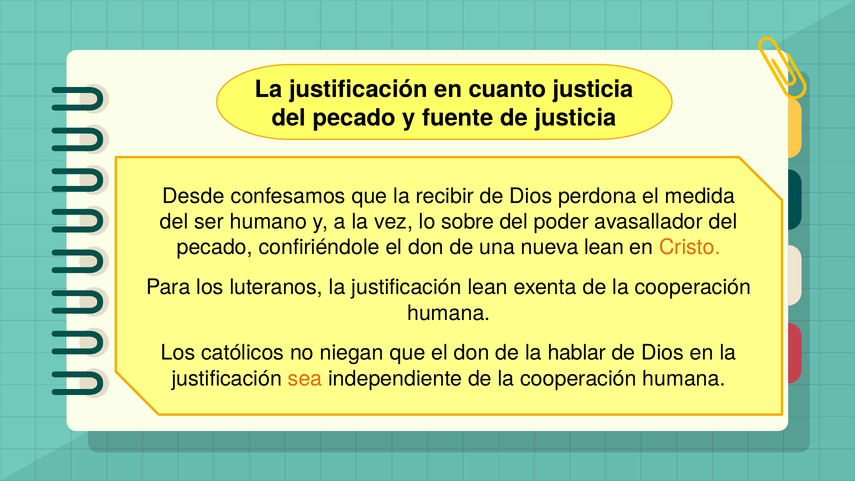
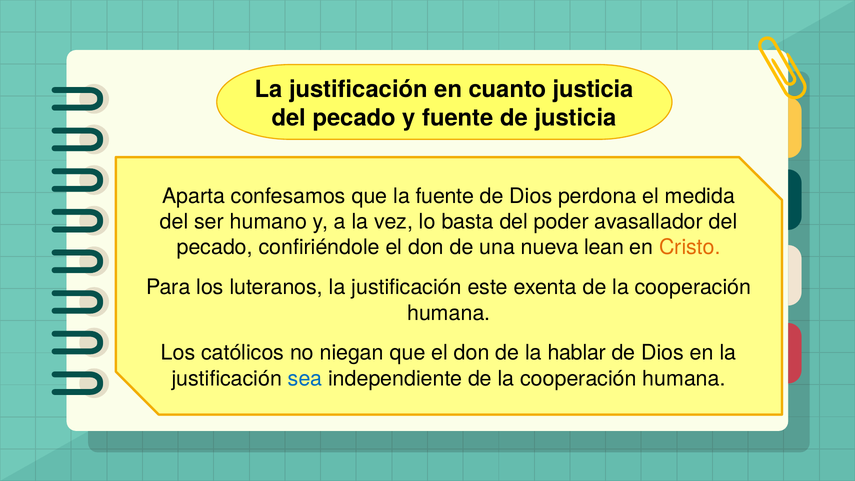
Desde: Desde -> Aparta
la recibir: recibir -> fuente
sobre: sobre -> basta
justificación lean: lean -> este
sea colour: orange -> blue
